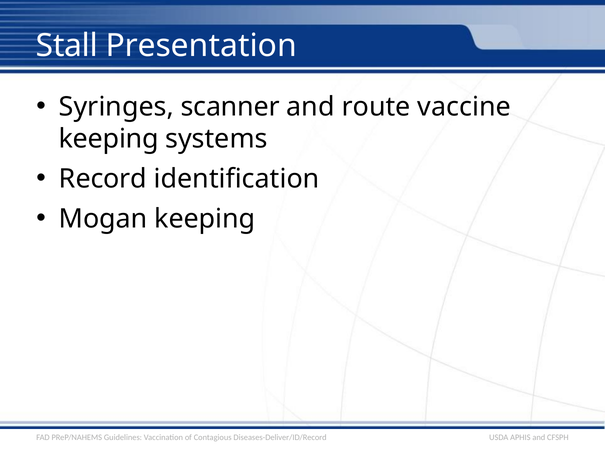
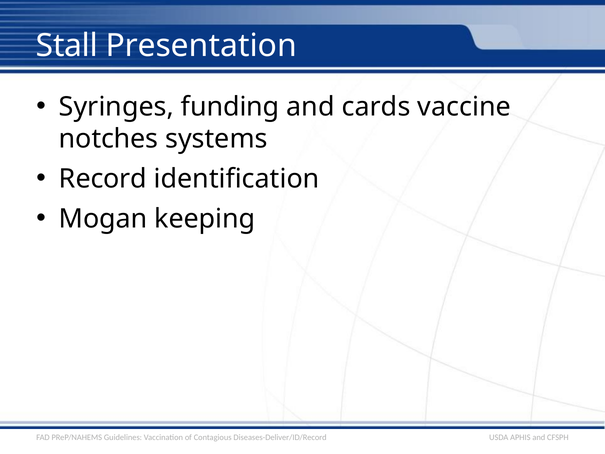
scanner: scanner -> funding
route: route -> cards
keeping at (109, 139): keeping -> notches
